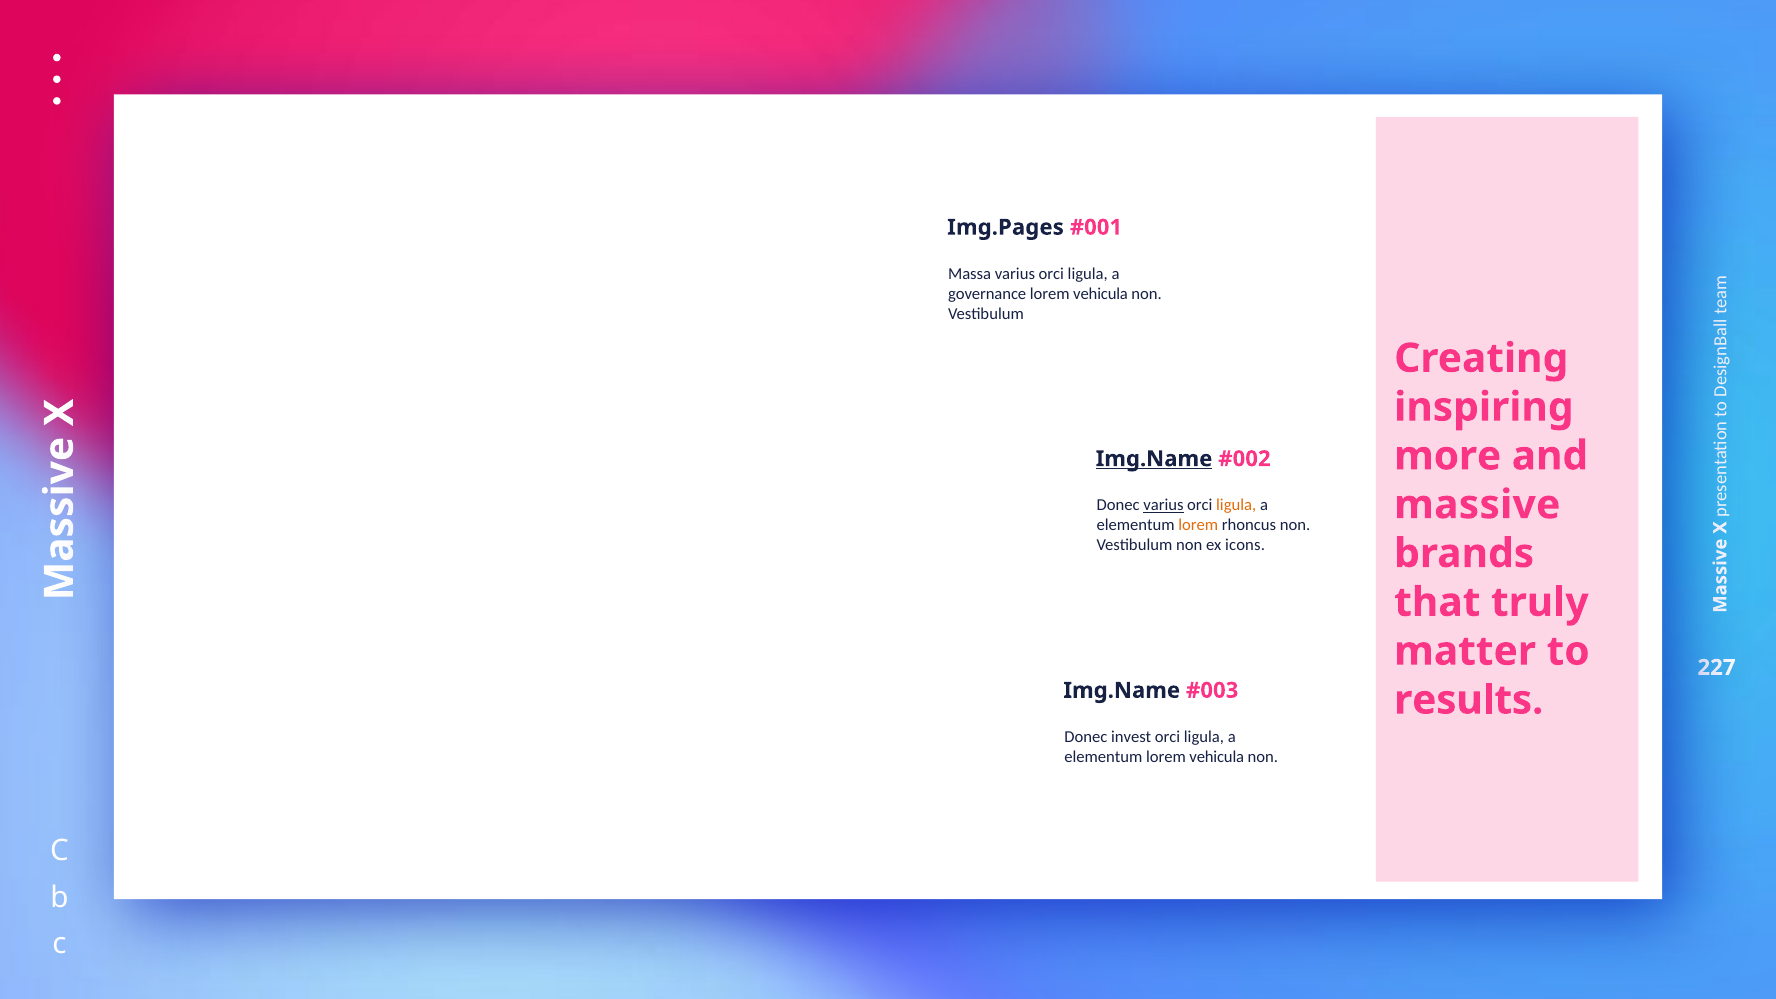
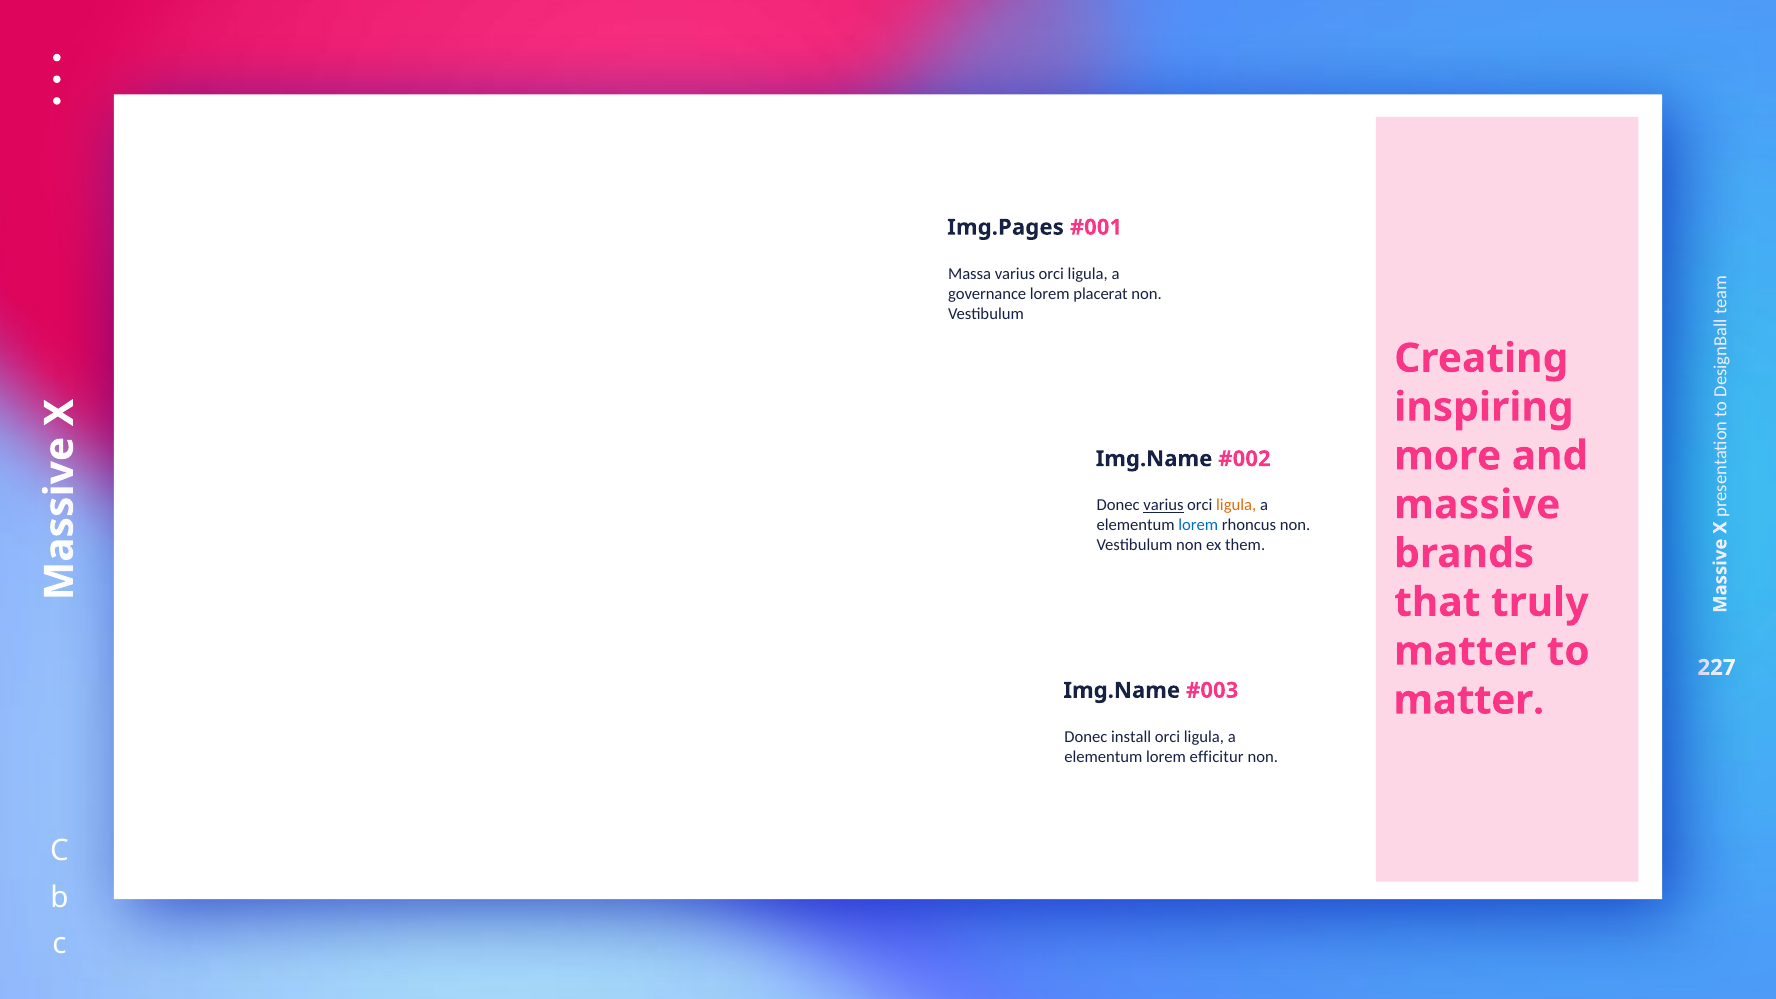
vehicula at (1101, 294): vehicula -> placerat
Img.Name at (1154, 459) underline: present -> none
lorem at (1198, 525) colour: orange -> blue
icons: icons -> them
results at (1469, 700): results -> matter
invest: invest -> install
elementum lorem vehicula: vehicula -> efficitur
